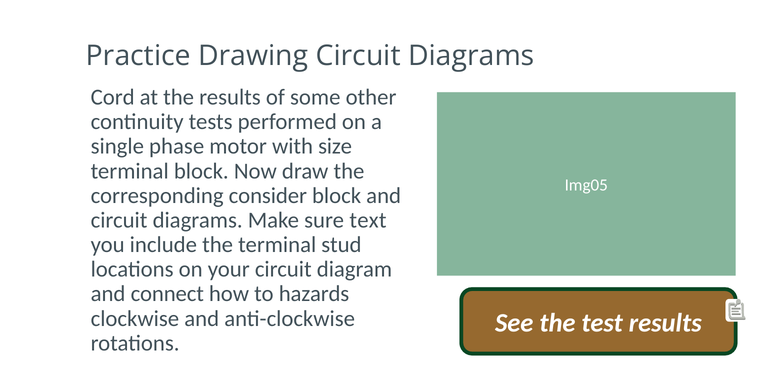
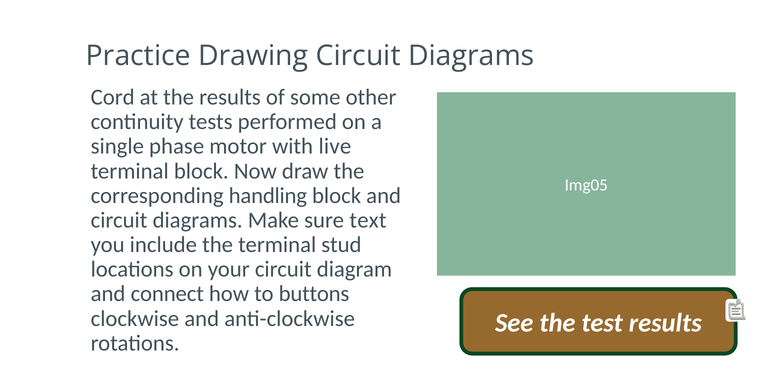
size: size -> live
consider: consider -> handling
hazards: hazards -> buttons
